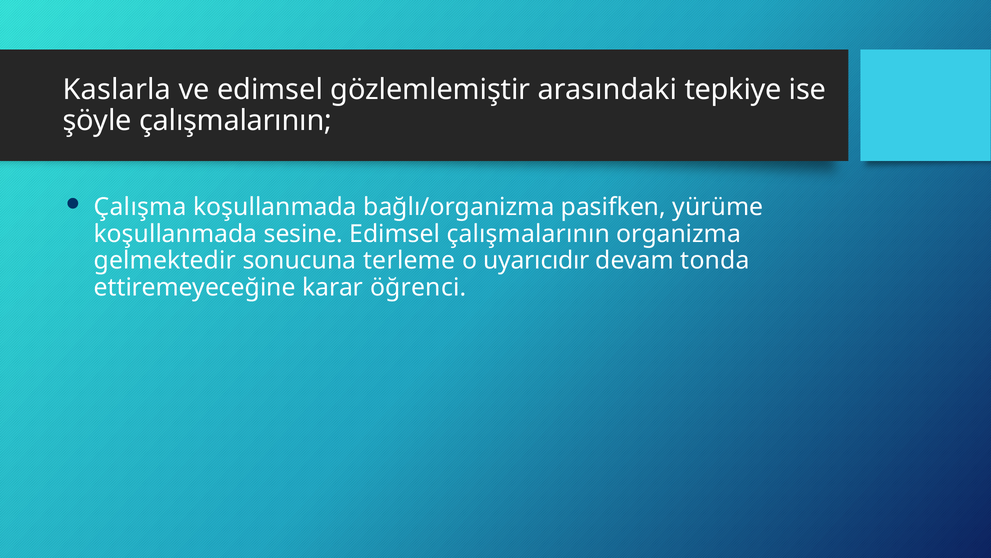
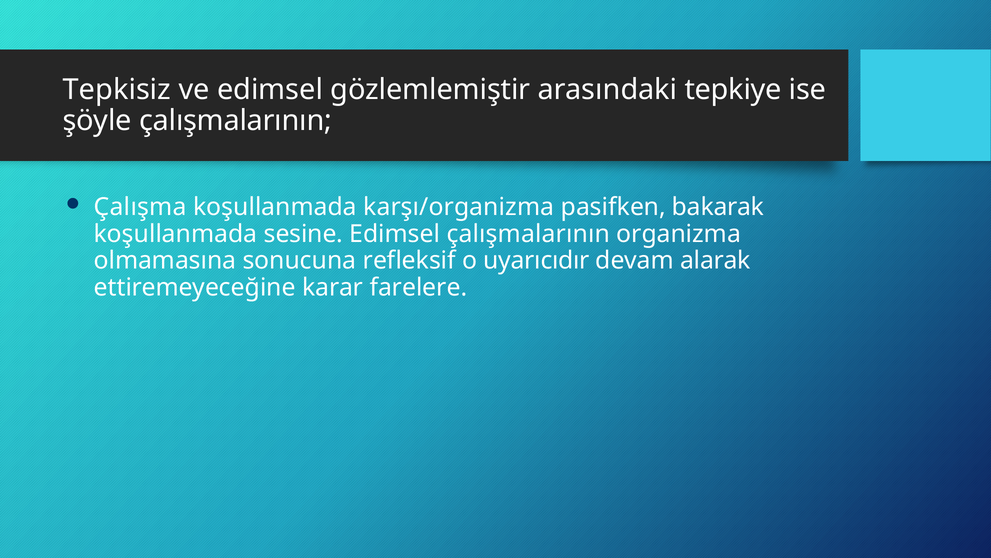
Kaslarla: Kaslarla -> Tepkisiz
bağlı/organizma: bağlı/organizma -> karşı/organizma
yürüme: yürüme -> bakarak
gelmektedir: gelmektedir -> olmamasına
terleme: terleme -> refleksif
tonda: tonda -> alarak
öğrenci: öğrenci -> farelere
